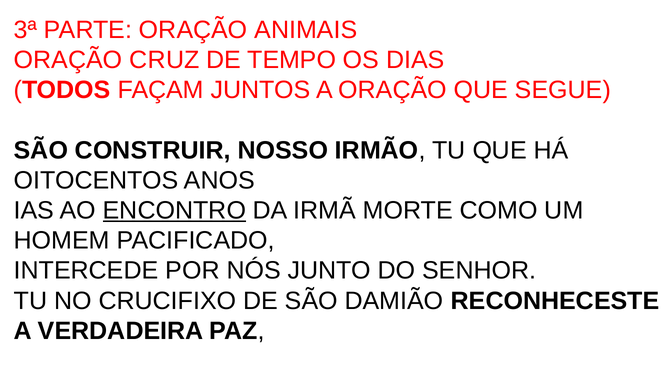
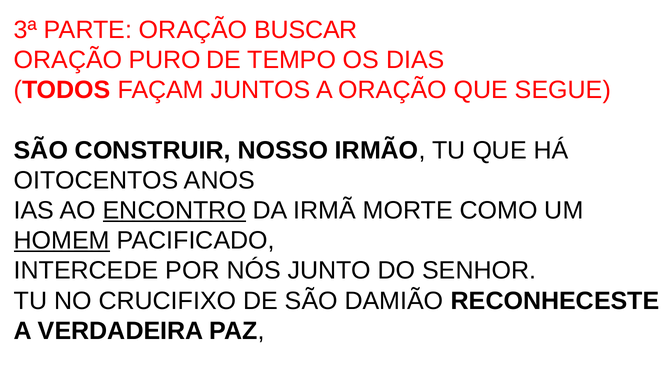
ANIMAIS: ANIMAIS -> BUSCAR
CRUZ: CRUZ -> PURO
HOMEM underline: none -> present
